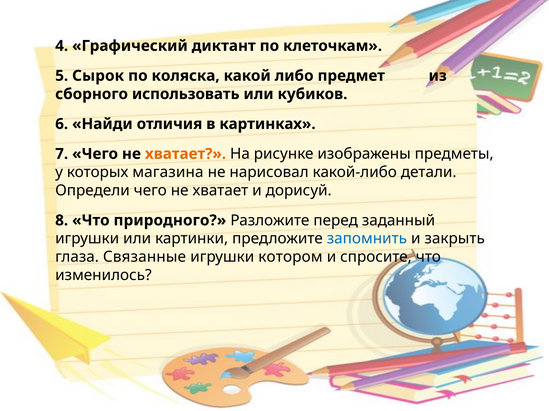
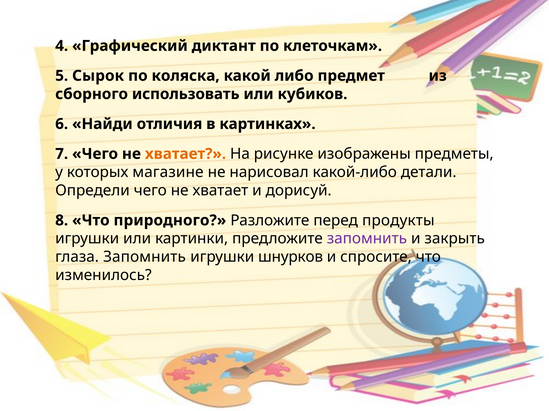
магазина: магазина -> магазине
заданный: заданный -> продукты
запомнить at (367, 239) colour: blue -> purple
глаза Связанные: Связанные -> Запомнить
котором: котором -> шнурков
